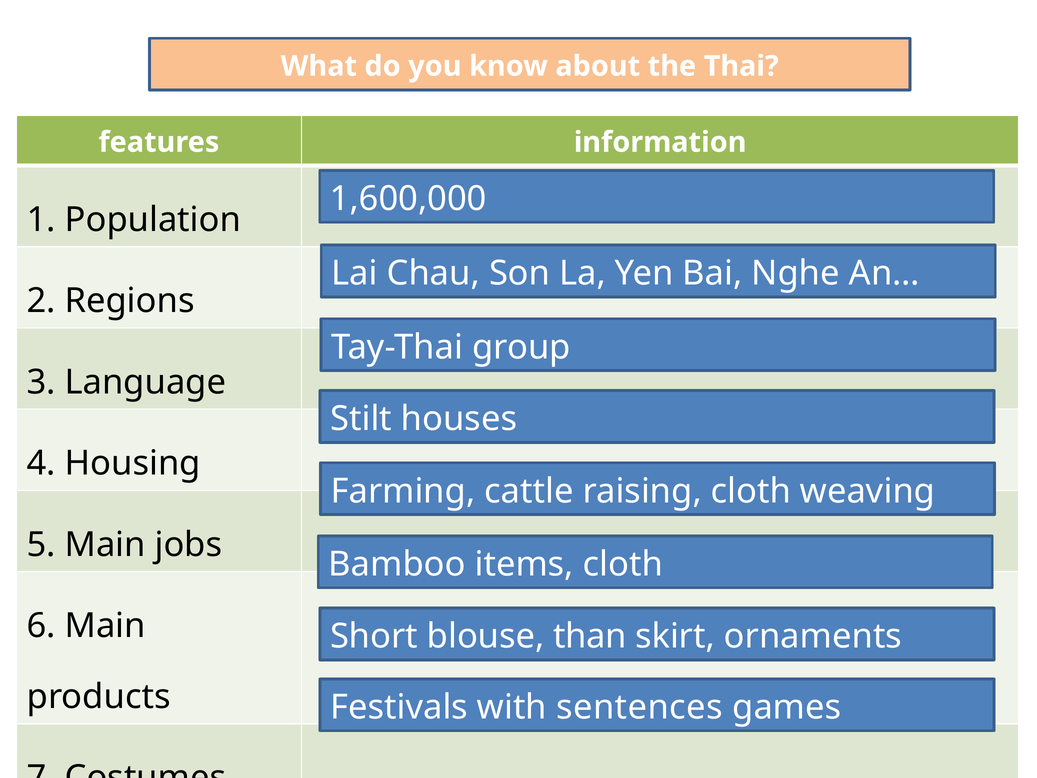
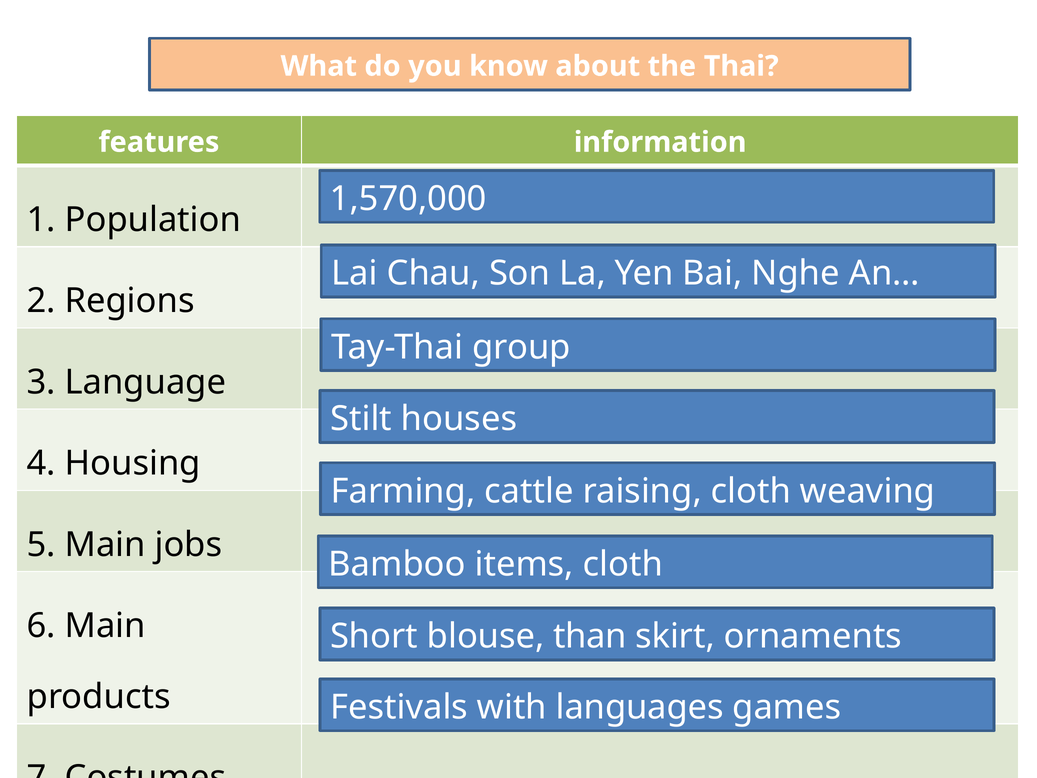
1,600,000: 1,600,000 -> 1,570,000
sentences: sentences -> languages
